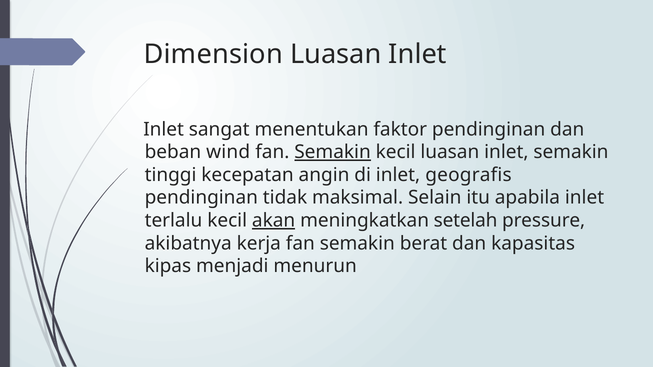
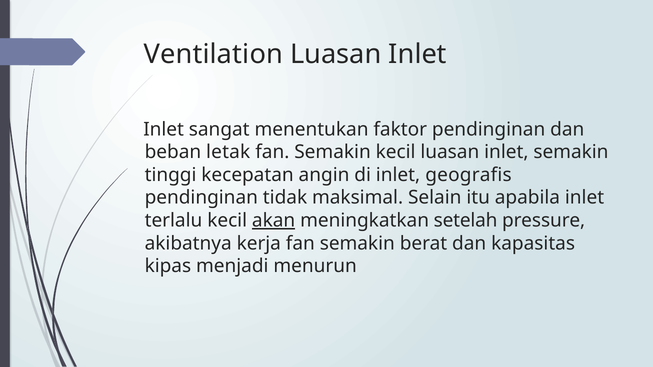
Dimension: Dimension -> Ventilation
wind: wind -> letak
Semakin at (333, 152) underline: present -> none
